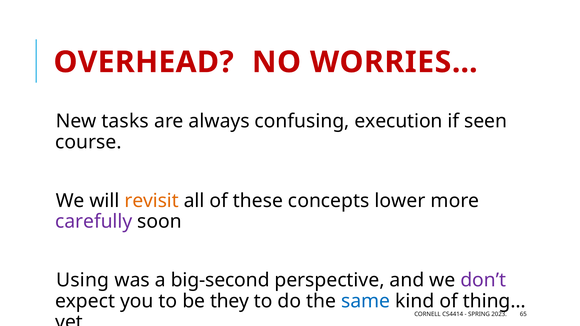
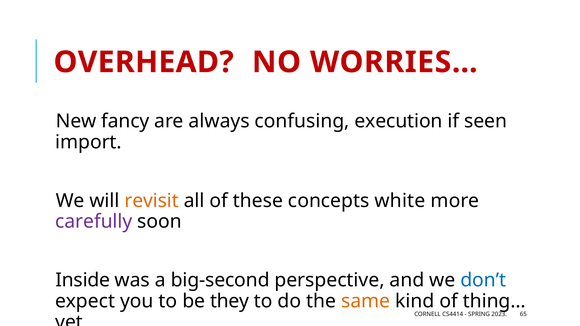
tasks: tasks -> fancy
course: course -> import
lower: lower -> white
Using: Using -> Inside
don’t colour: purple -> blue
same colour: blue -> orange
